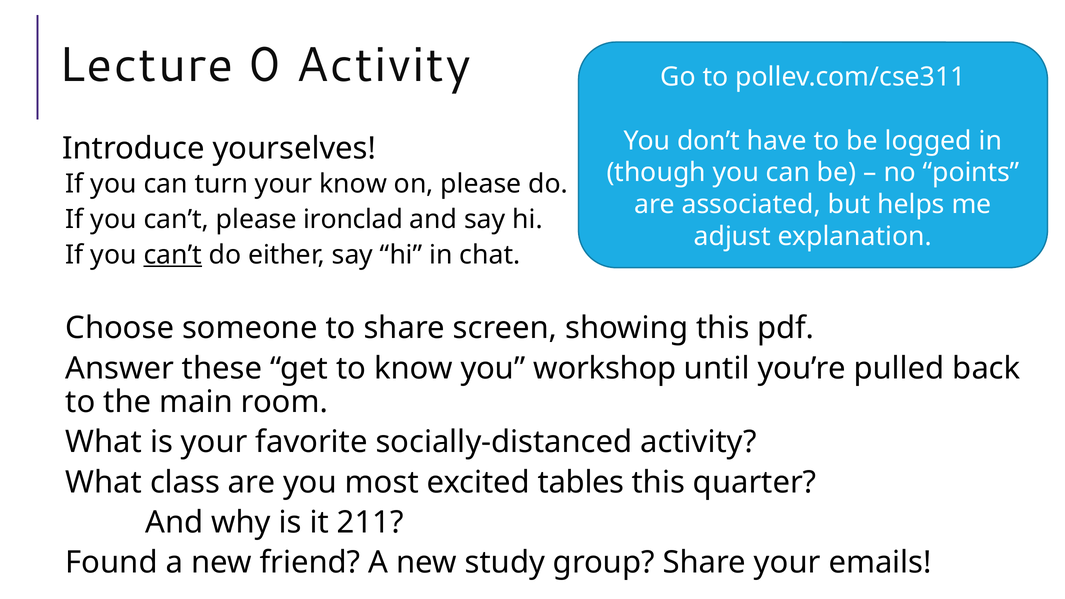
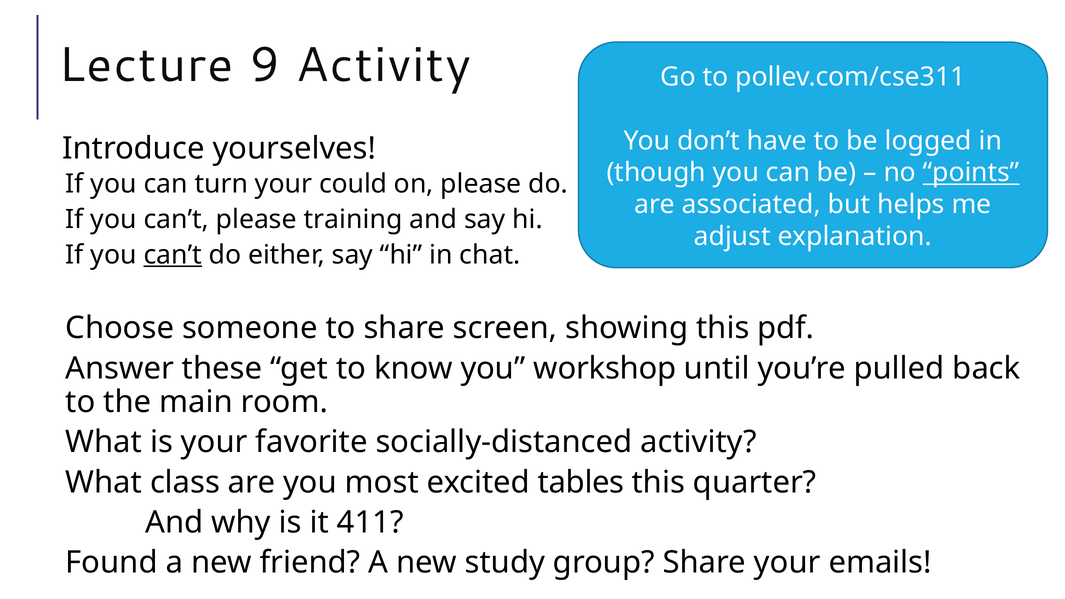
0: 0 -> 9
points underline: none -> present
your know: know -> could
ironclad: ironclad -> training
211: 211 -> 411
